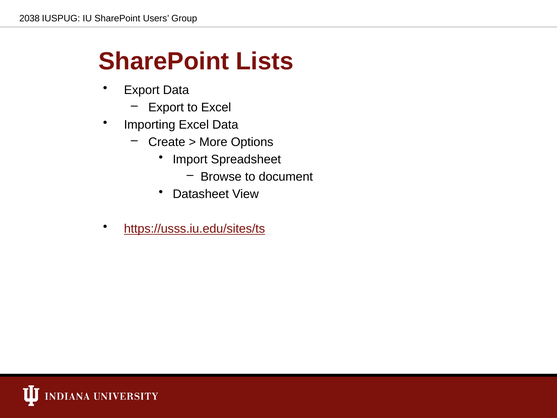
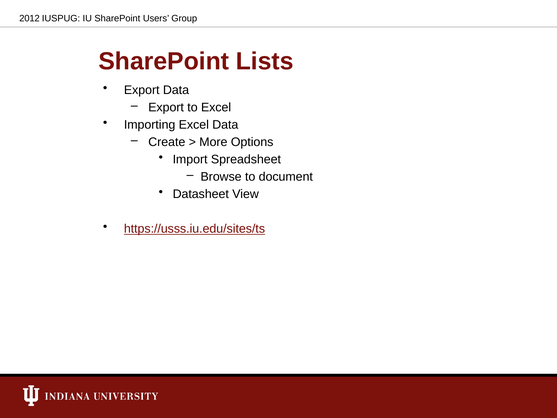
2038: 2038 -> 2012
